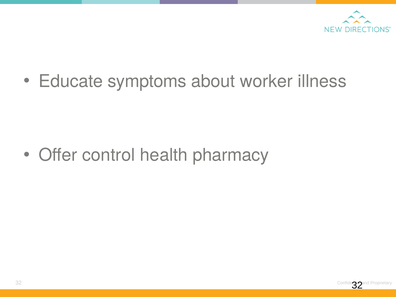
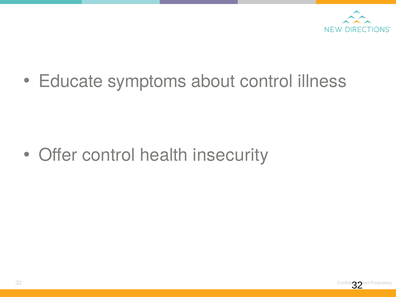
about worker: worker -> control
pharmacy: pharmacy -> insecurity
